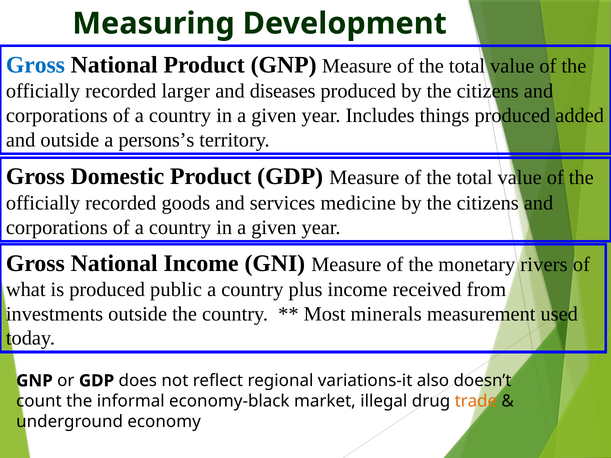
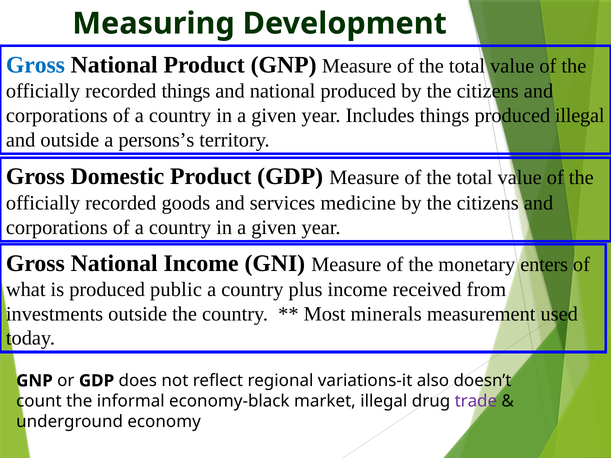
recorded larger: larger -> things
and diseases: diseases -> national
produced added: added -> illegal
rivers: rivers -> enters
trade colour: orange -> purple
